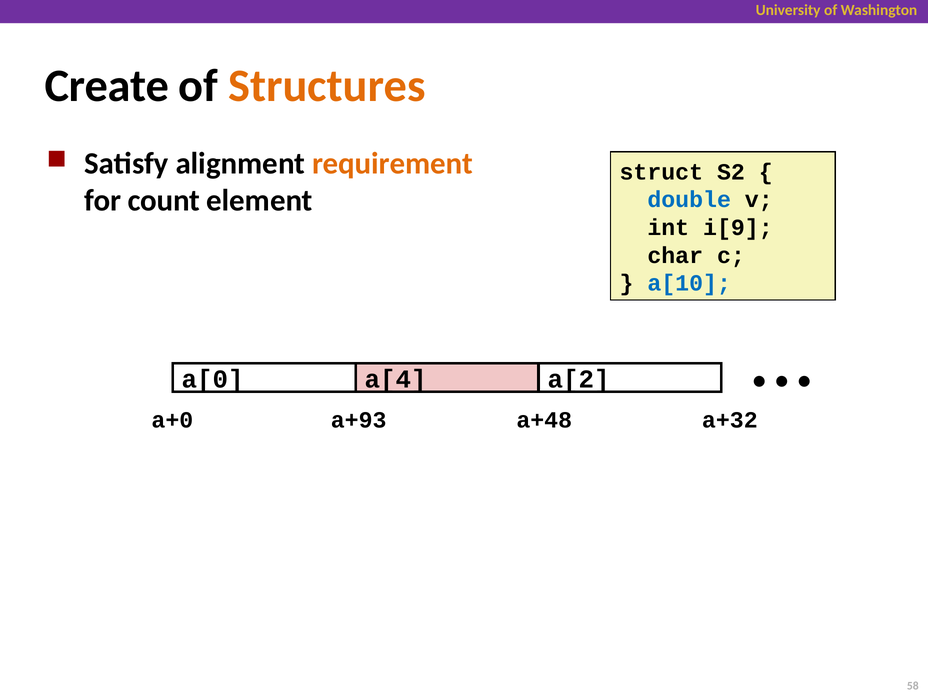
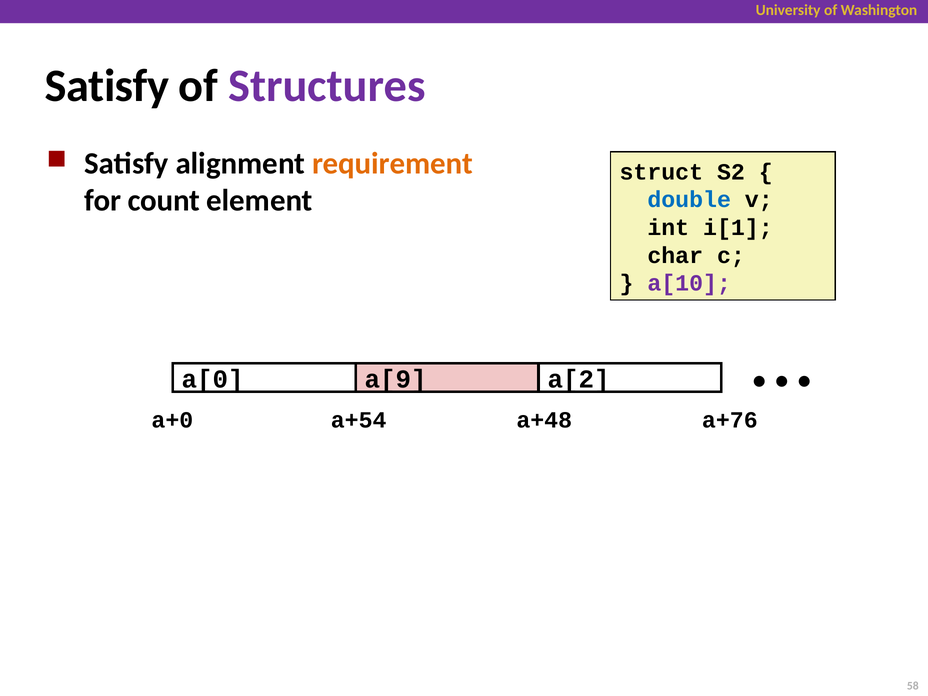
Create at (107, 86): Create -> Satisfy
Structures colour: orange -> purple
i[9: i[9 -> i[1
a[10 colour: blue -> purple
a[4: a[4 -> a[9
a+93: a+93 -> a+54
a+32: a+32 -> a+76
